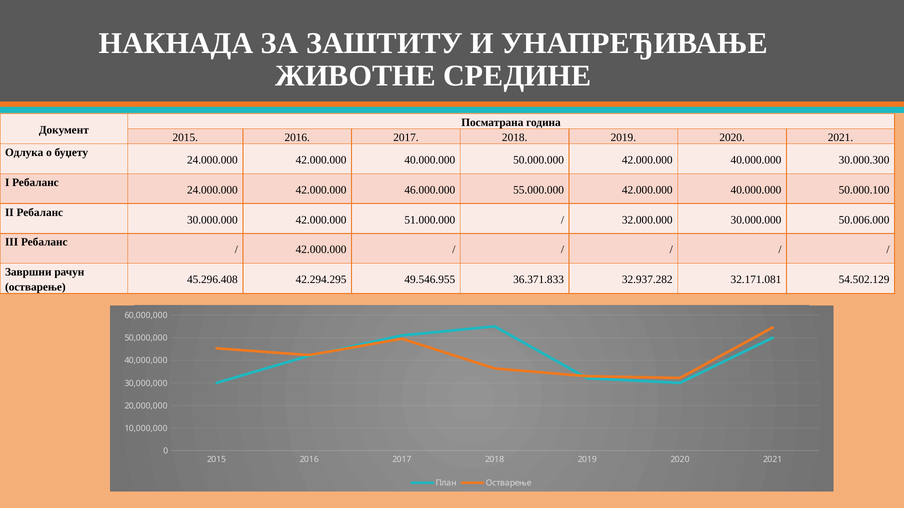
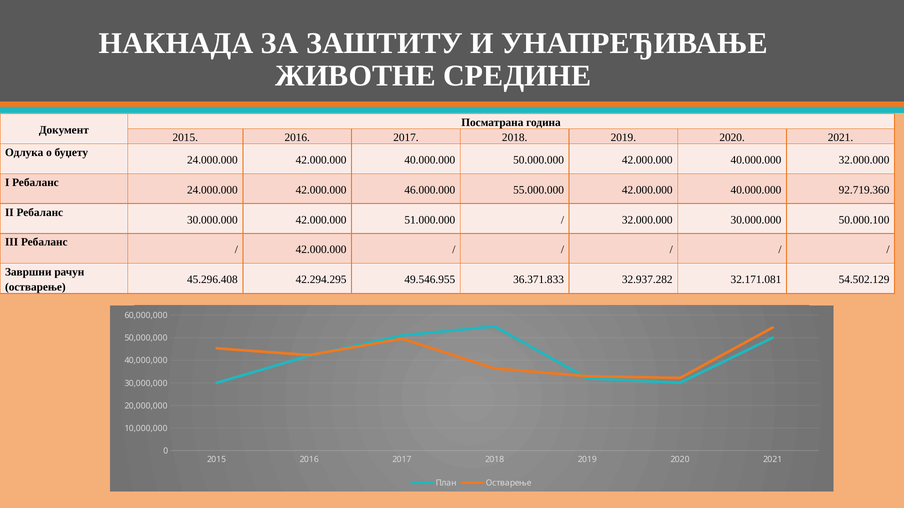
30.000.300 at (864, 160): 30.000.300 -> 32.000.000
50.000.100: 50.000.100 -> 92.719.360
50.006.000: 50.006.000 -> 50.000.100
